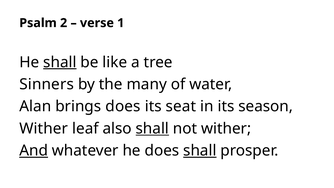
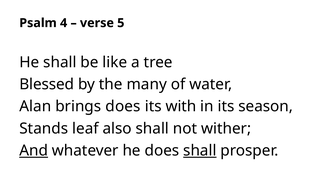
2: 2 -> 4
1: 1 -> 5
shall at (60, 62) underline: present -> none
Sinners: Sinners -> Blessed
seat: seat -> with
Wither at (44, 128): Wither -> Stands
shall at (152, 128) underline: present -> none
